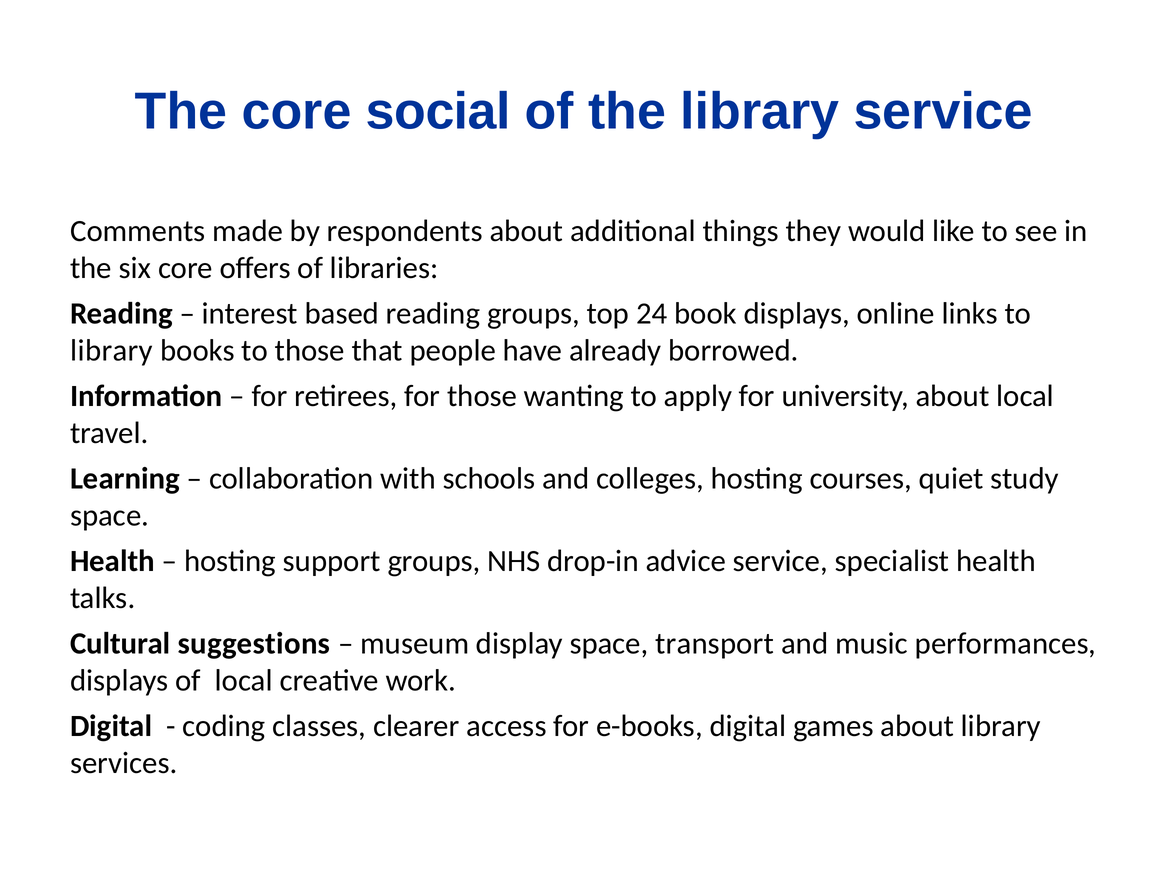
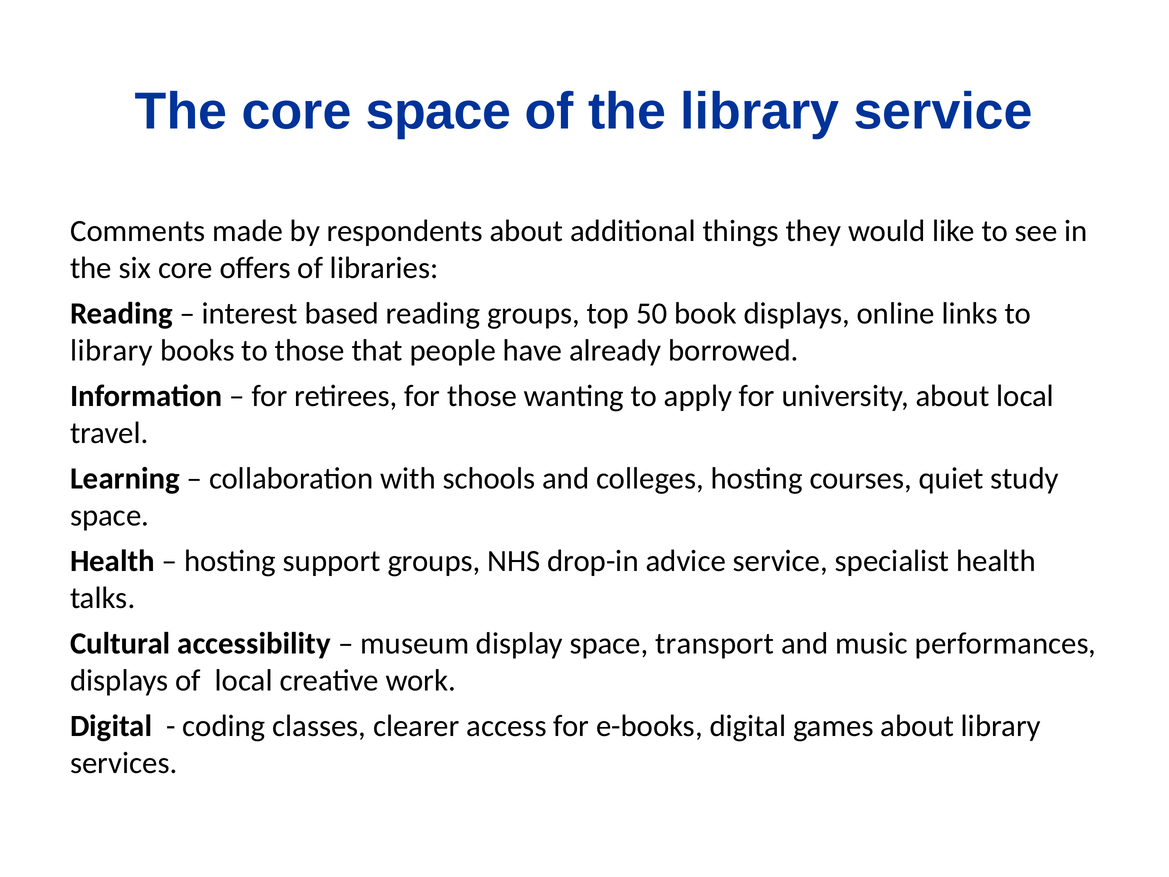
core social: social -> space
24: 24 -> 50
suggestions: suggestions -> accessibility
